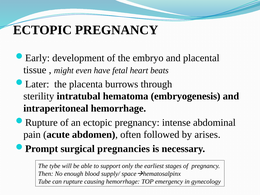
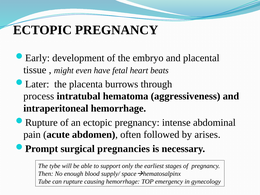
sterility: sterility -> process
embryogenesis: embryogenesis -> aggressiveness
